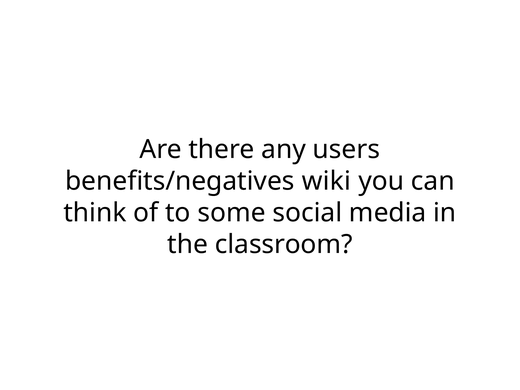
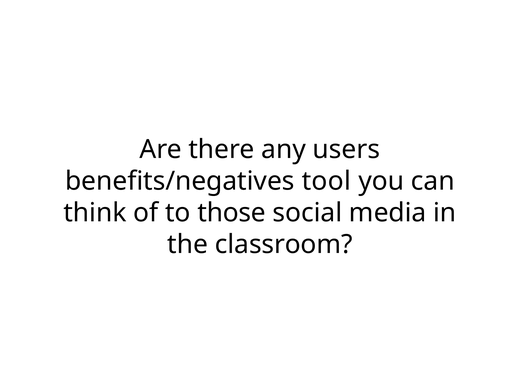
wiki: wiki -> tool
some: some -> those
